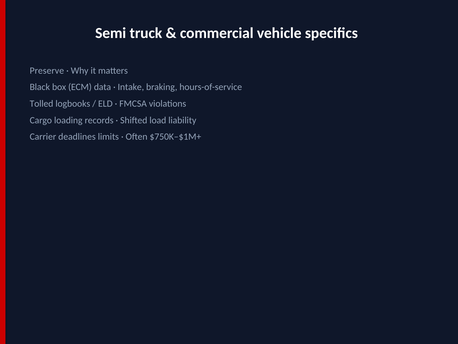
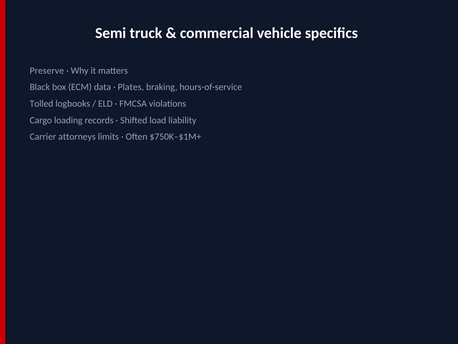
Intake: Intake -> Plates
deadlines: deadlines -> attorneys
